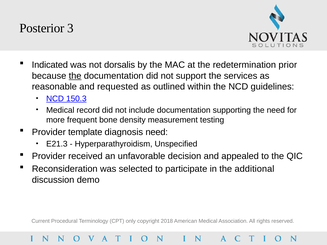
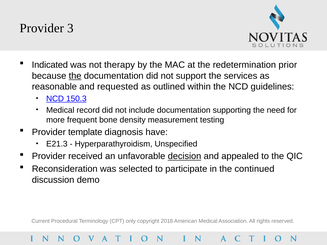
Posterior at (42, 28): Posterior -> Provider
dorsalis: dorsalis -> therapy
diagnosis need: need -> have
decision underline: none -> present
additional: additional -> continued
